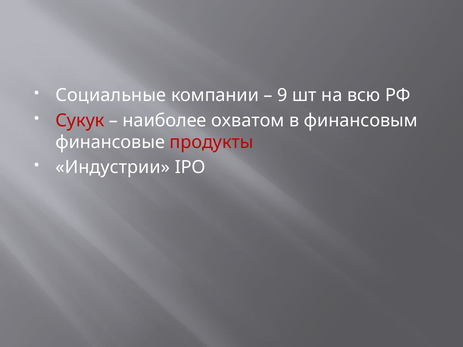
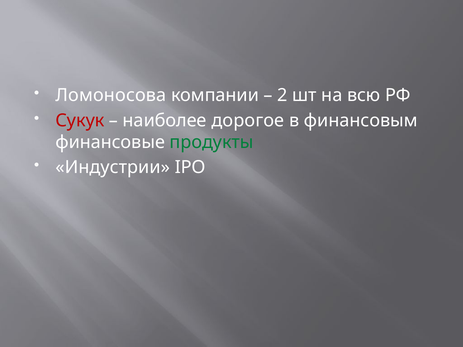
Социальные: Социальные -> Ломоносова
9: 9 -> 2
охватом: охватом -> дорогое
продукты colour: red -> green
